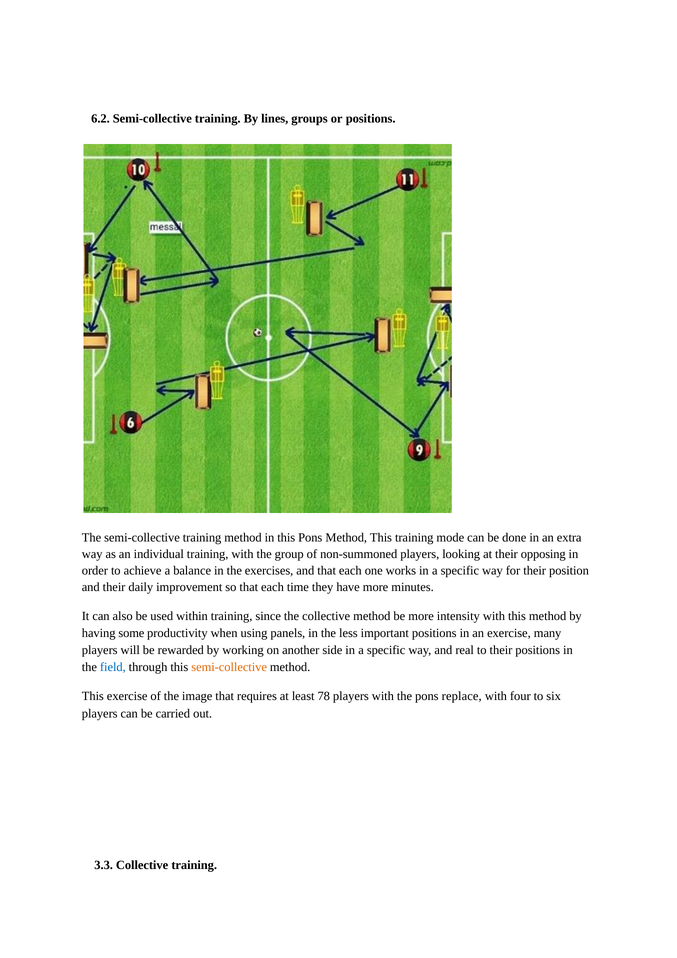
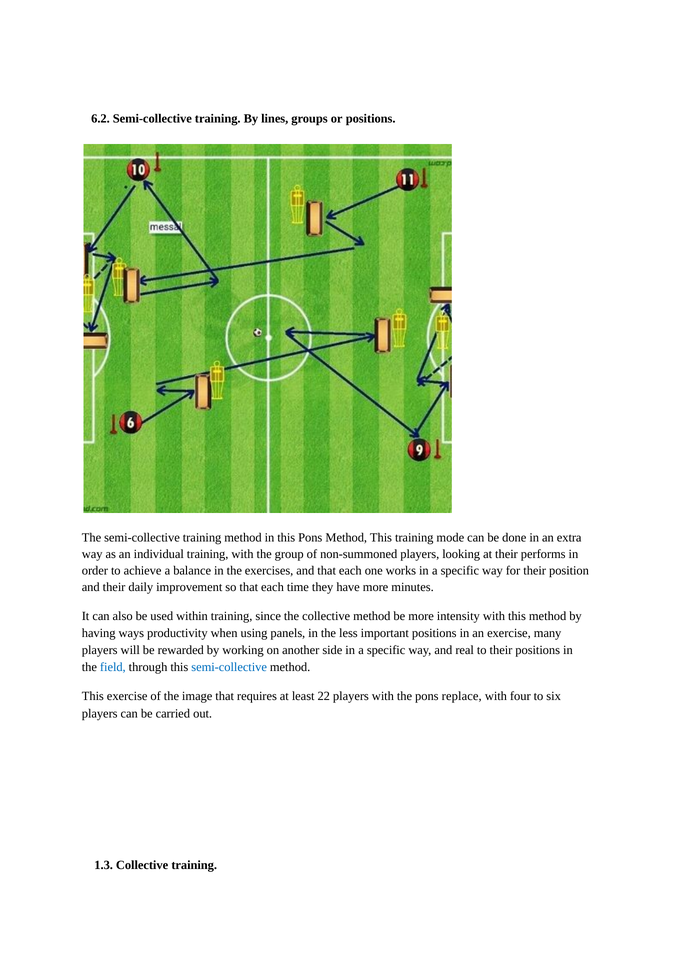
opposing: opposing -> performs
some: some -> ways
semi-collective at (229, 667) colour: orange -> blue
78: 78 -> 22
3.3: 3.3 -> 1.3
